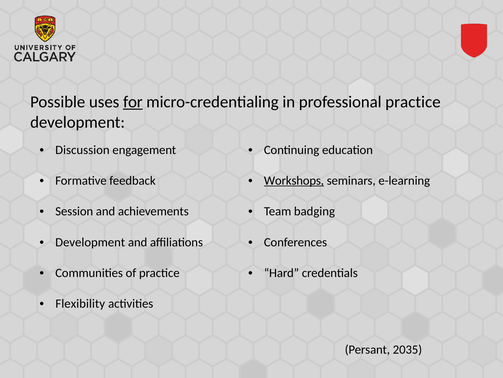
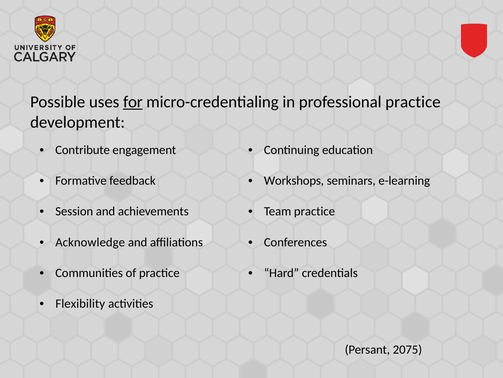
Discussion: Discussion -> Contribute
Workshops underline: present -> none
Team badging: badging -> practice
Development at (90, 242): Development -> Acknowledge
2035: 2035 -> 2075
